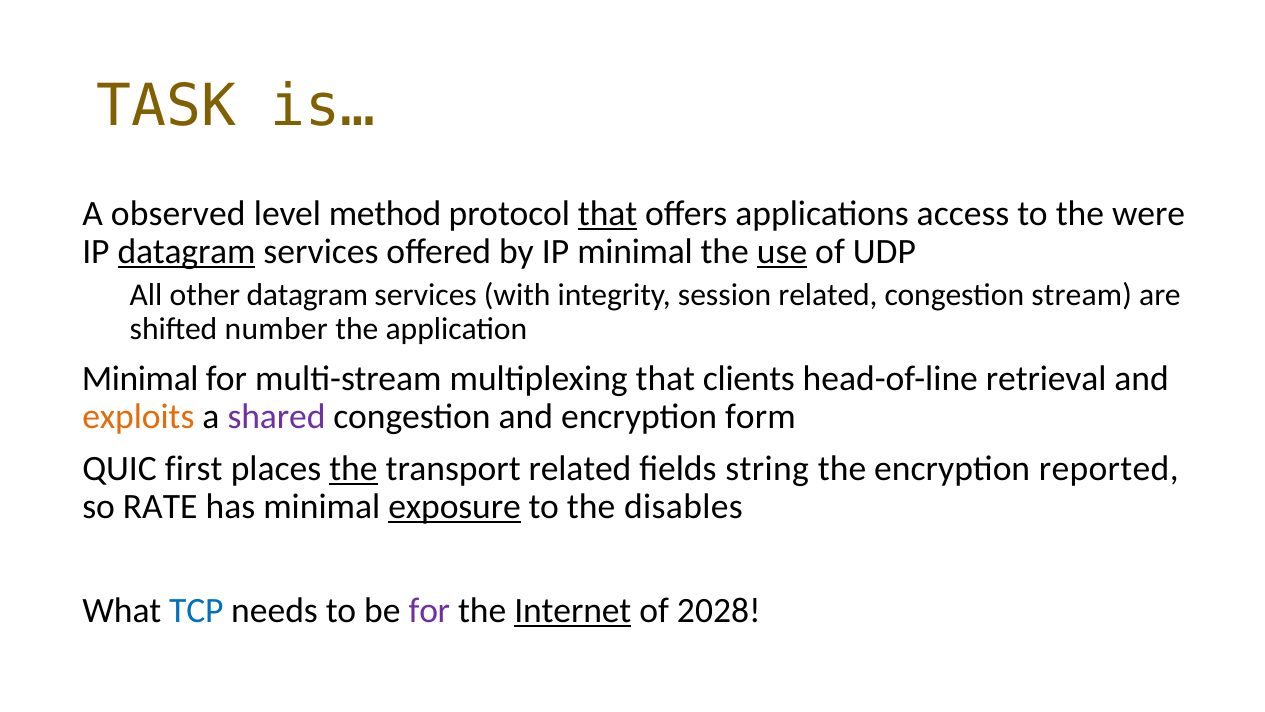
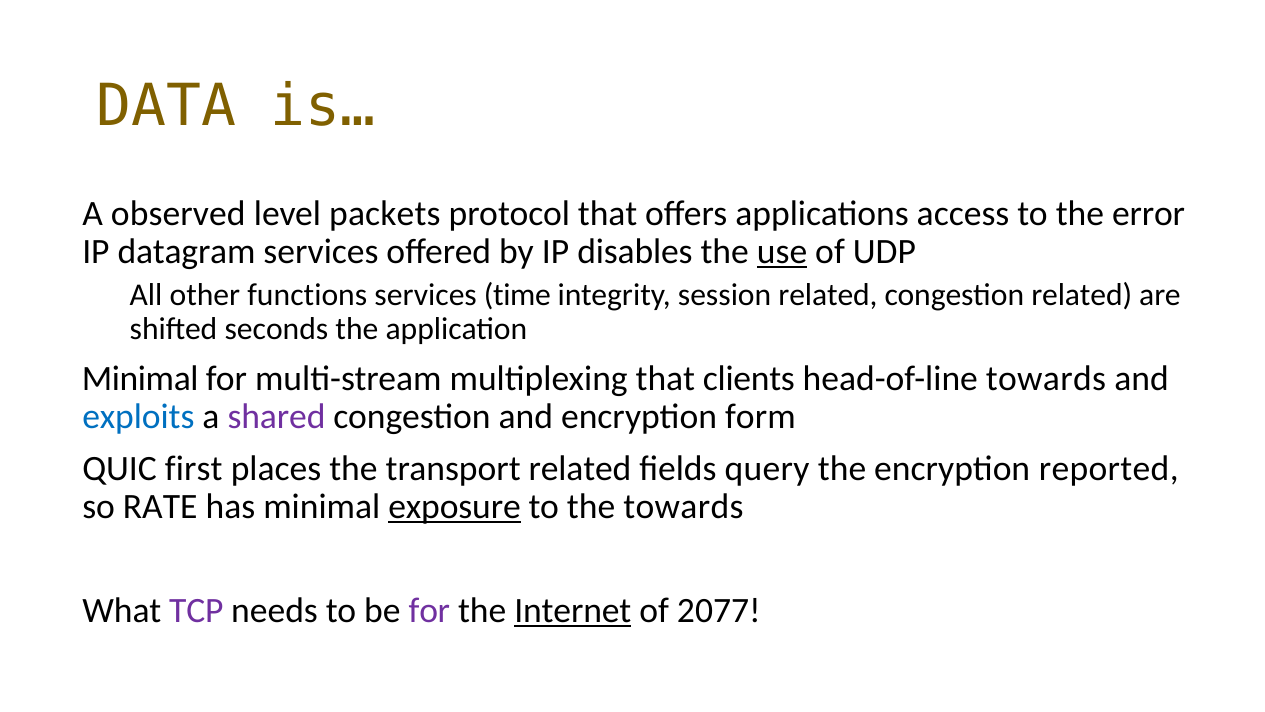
TASK: TASK -> DATA
method: method -> packets
that at (608, 213) underline: present -> none
were: were -> error
datagram at (187, 252) underline: present -> none
IP minimal: minimal -> disables
other datagram: datagram -> functions
with: with -> time
congestion stream: stream -> related
number: number -> seconds
head-of-line retrieval: retrieval -> towards
exploits colour: orange -> blue
the at (353, 468) underline: present -> none
string: string -> query
the disables: disables -> towards
TCP colour: blue -> purple
2028: 2028 -> 2077
